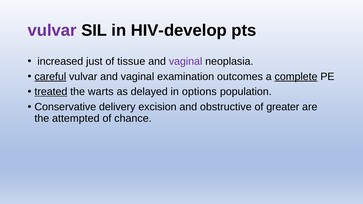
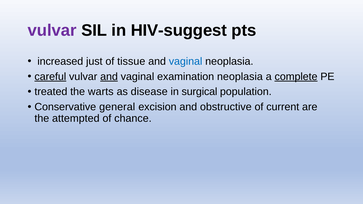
HIV-develop: HIV-develop -> HIV-suggest
vaginal at (186, 61) colour: purple -> blue
and at (109, 77) underline: none -> present
examination outcomes: outcomes -> neoplasia
treated underline: present -> none
delayed: delayed -> disease
options: options -> surgical
delivery: delivery -> general
greater: greater -> current
